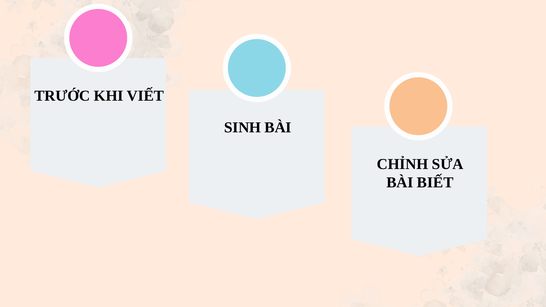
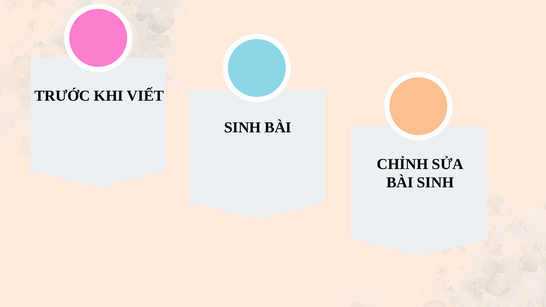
BÀI BIẾT: BIẾT -> SINH
